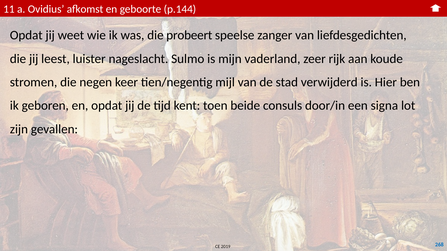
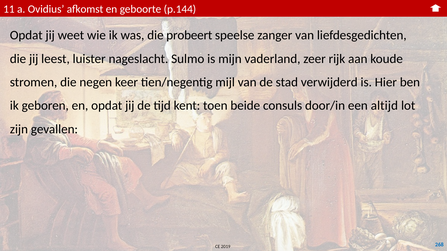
signa: signa -> altijd
